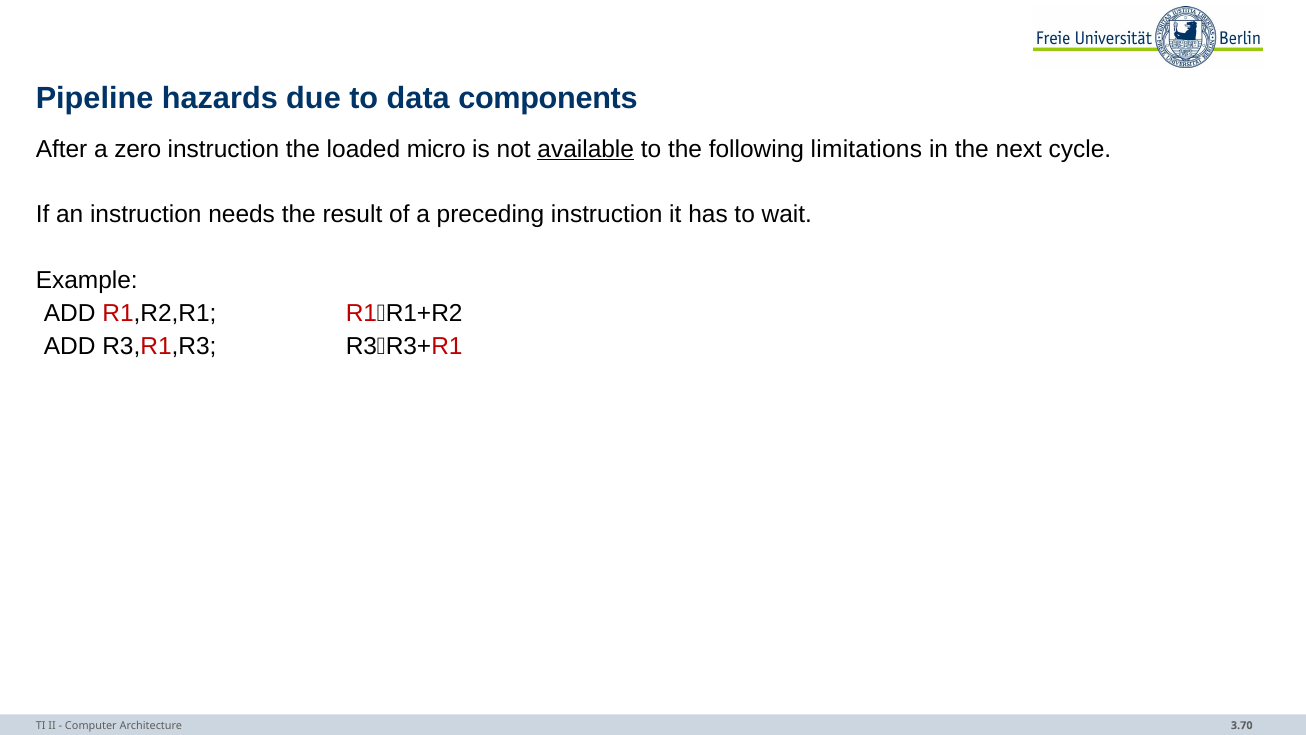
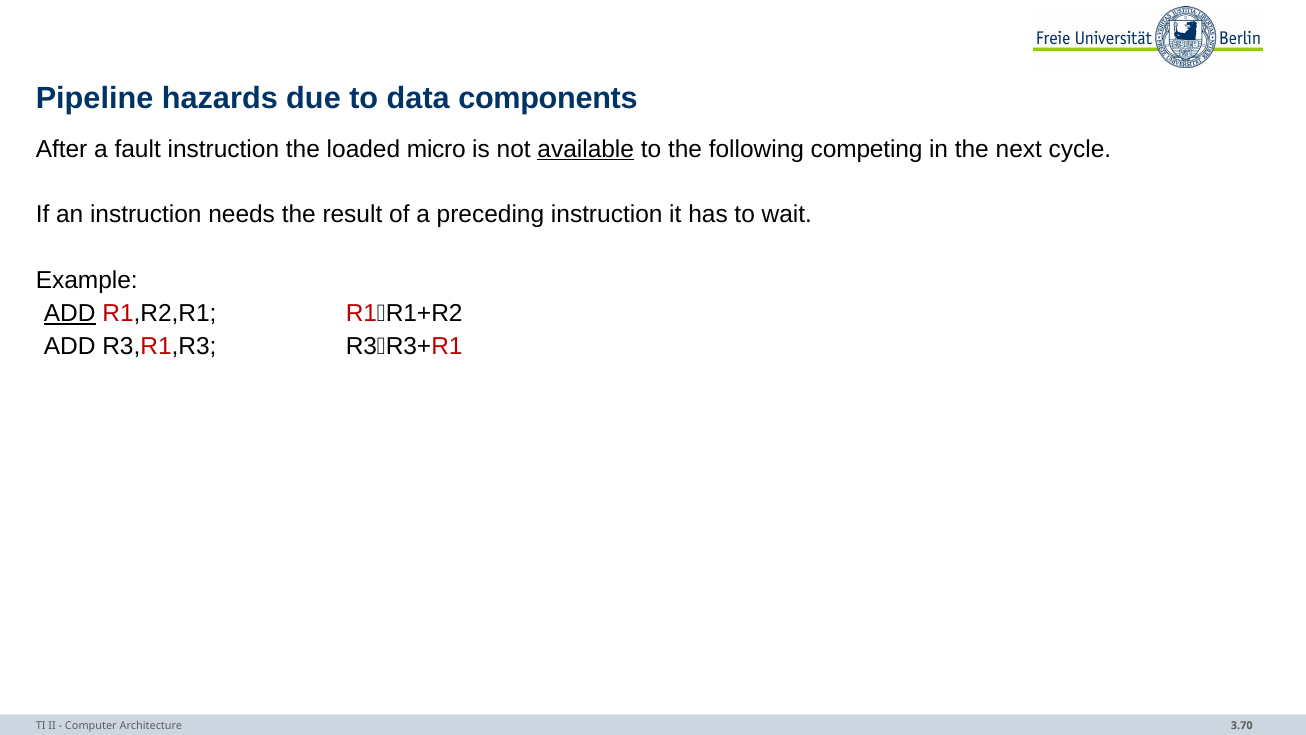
zero: zero -> fault
limitations: limitations -> competing
ADD at (70, 313) underline: none -> present
